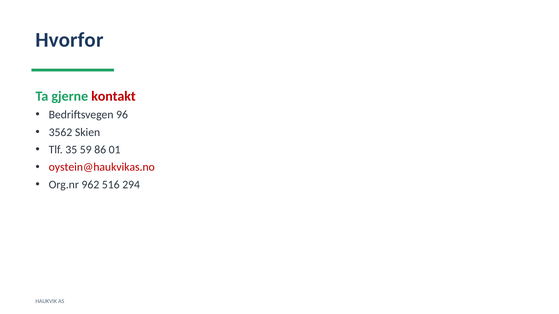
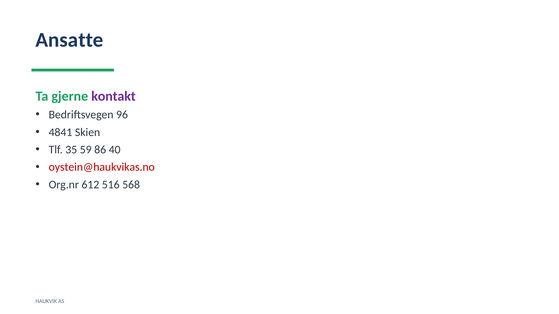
Hvorfor: Hvorfor -> Ansatte
kontakt colour: red -> purple
3562: 3562 -> 4841
01: 01 -> 40
962: 962 -> 612
294: 294 -> 568
